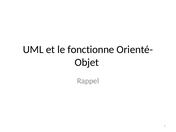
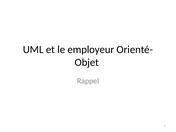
fonctionne: fonctionne -> employeur
